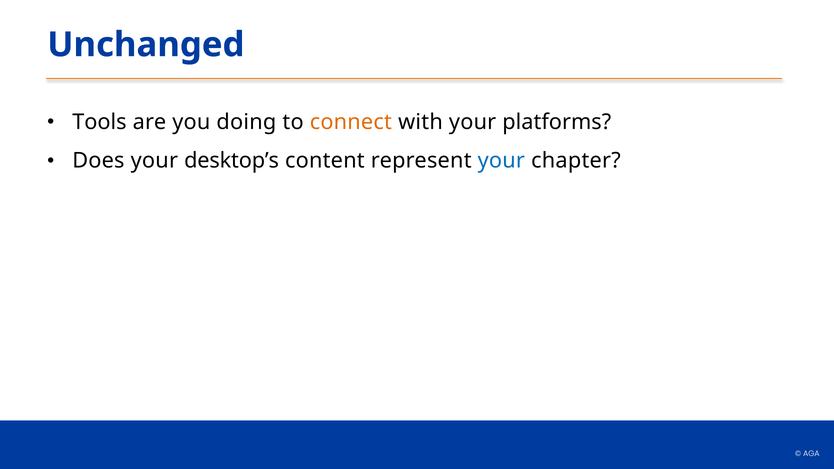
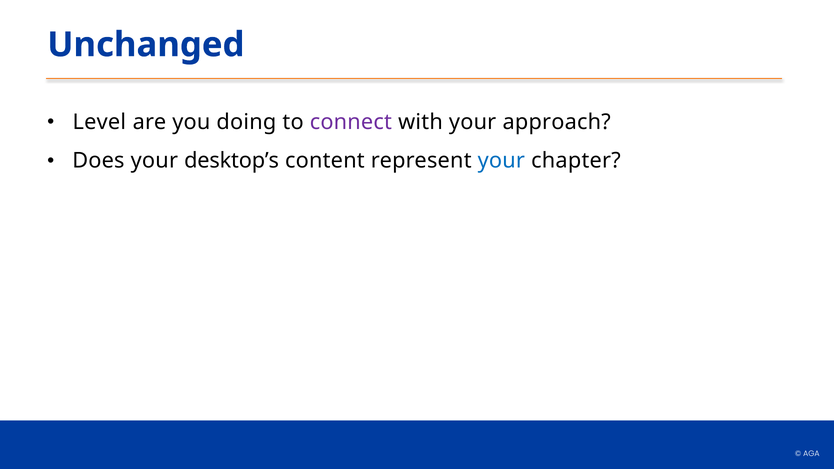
Tools: Tools -> Level
connect colour: orange -> purple
platforms: platforms -> approach
